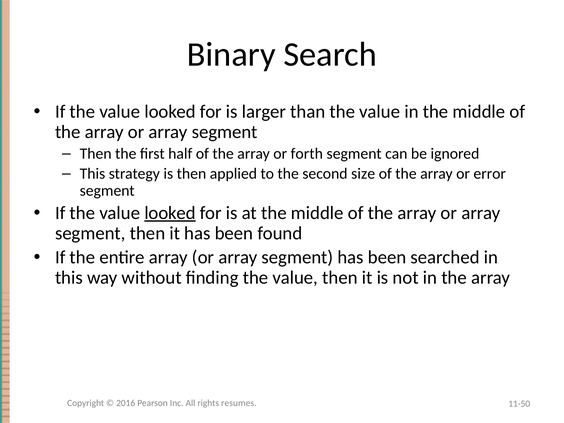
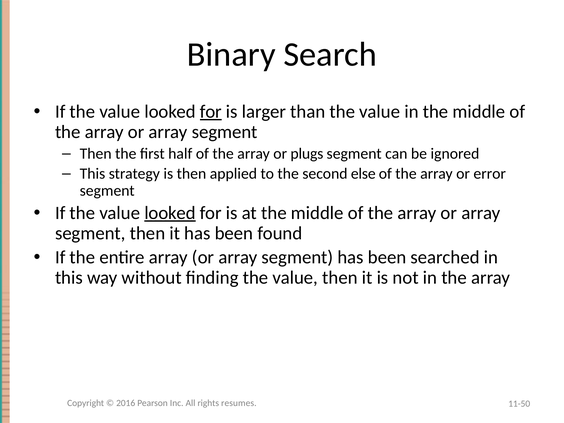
for at (211, 112) underline: none -> present
forth: forth -> plugs
size: size -> else
